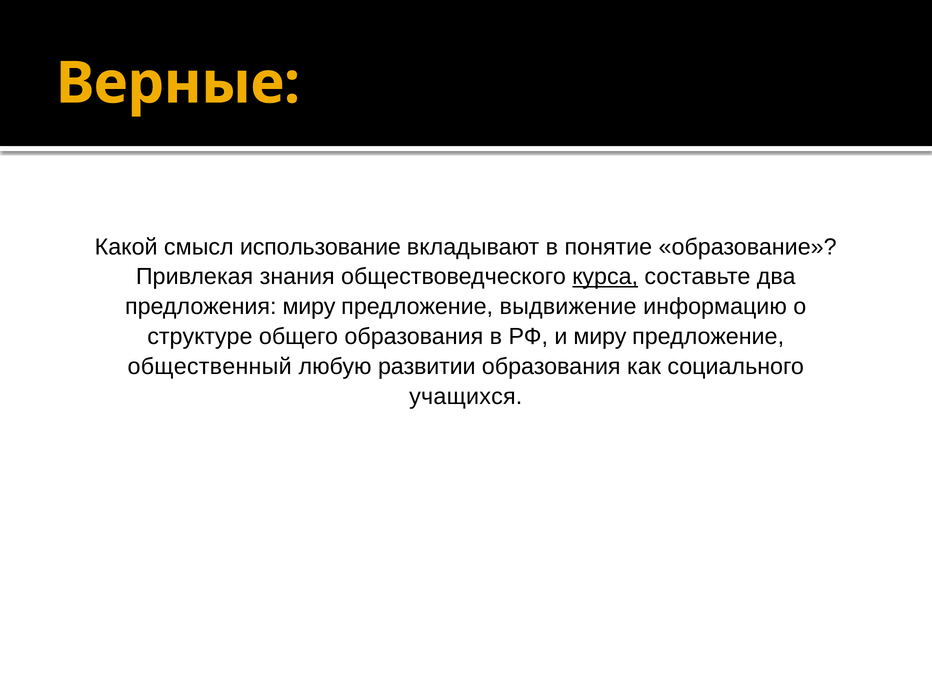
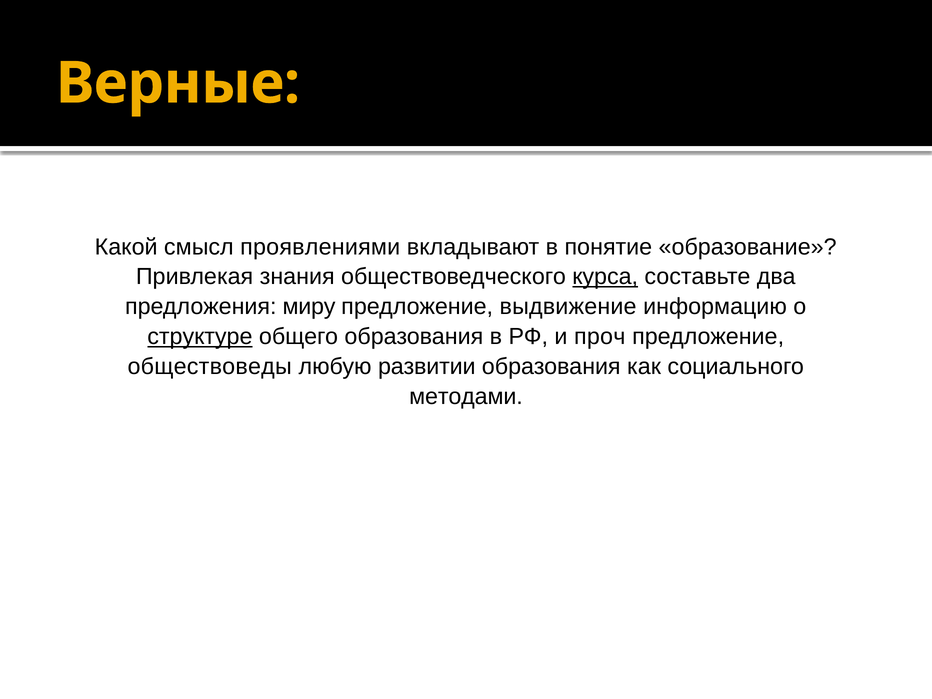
использование: использование -> проявлениями
структуре underline: none -> present
и миру: миру -> проч
общественный: общественный -> обществоведы
учащихся: учащихся -> методами
